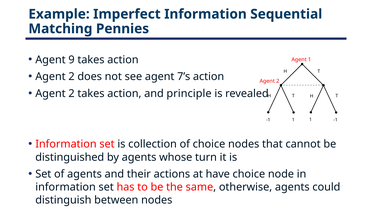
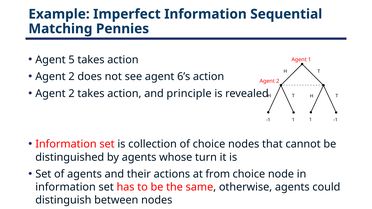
9: 9 -> 5
7’s: 7’s -> 6’s
have: have -> from
